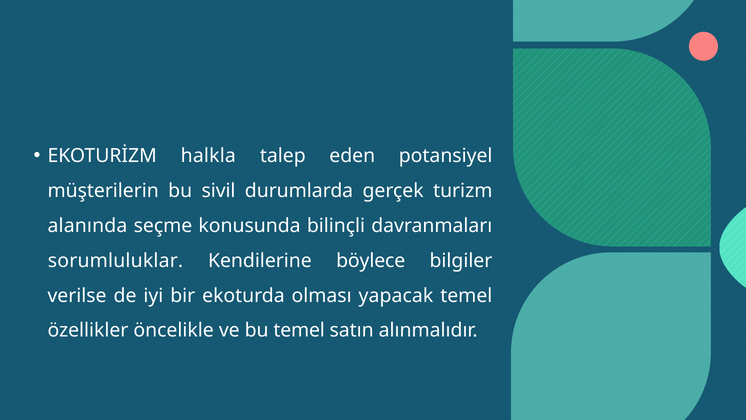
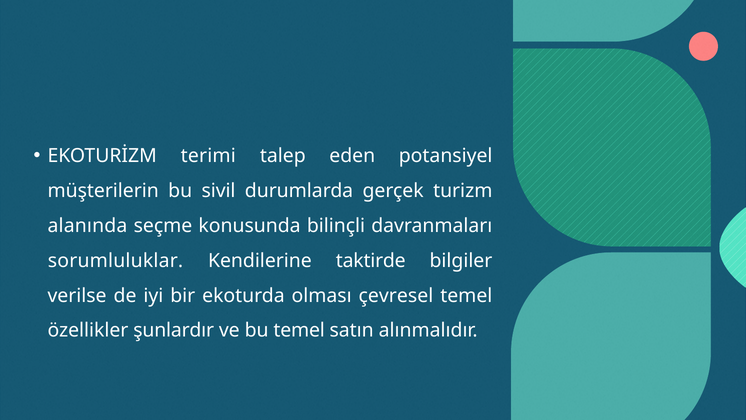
halkla: halkla -> terimi
böylece: böylece -> taktirde
yapacak: yapacak -> çevresel
öncelikle: öncelikle -> şunlardır
